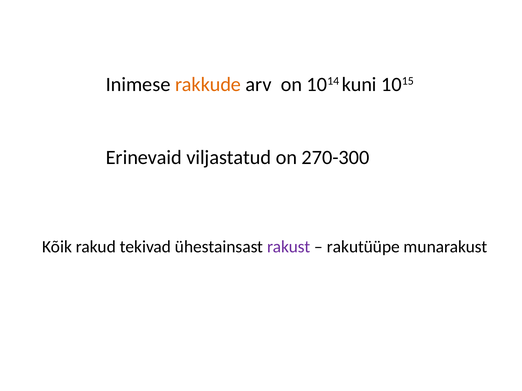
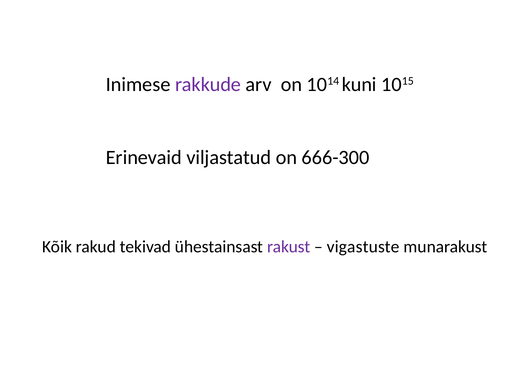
rakkude colour: orange -> purple
270-300: 270-300 -> 666-300
rakutüüpe: rakutüüpe -> vigastuste
